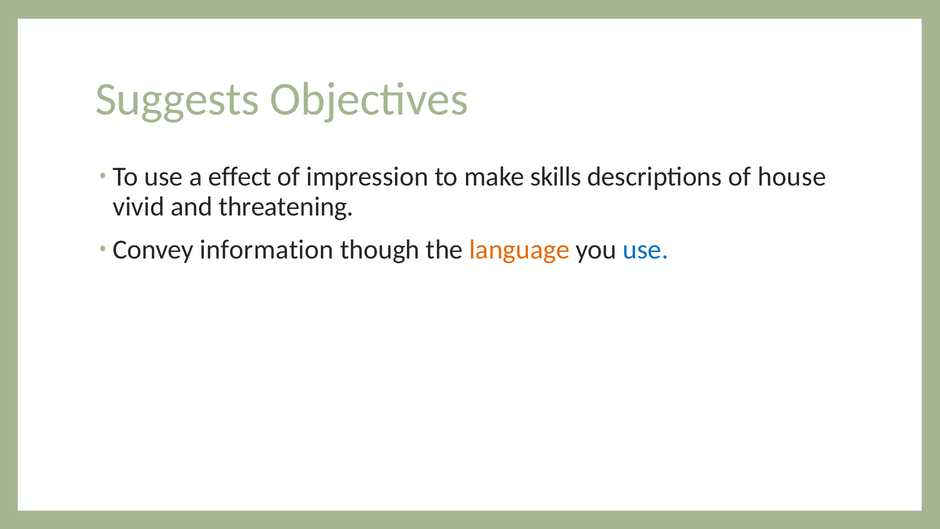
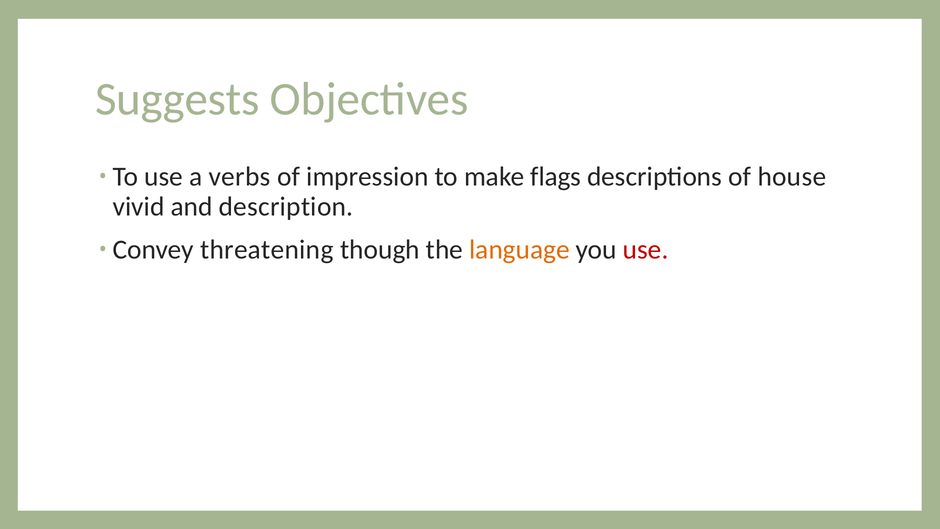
effect: effect -> verbs
skills: skills -> flags
threatening: threatening -> description
information: information -> threatening
use at (646, 250) colour: blue -> red
